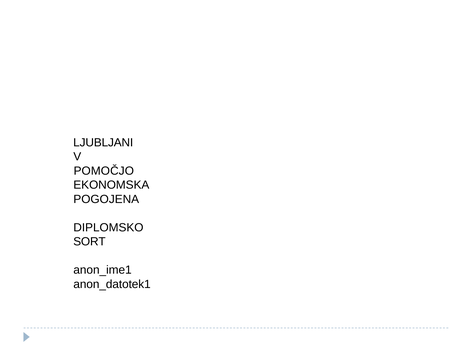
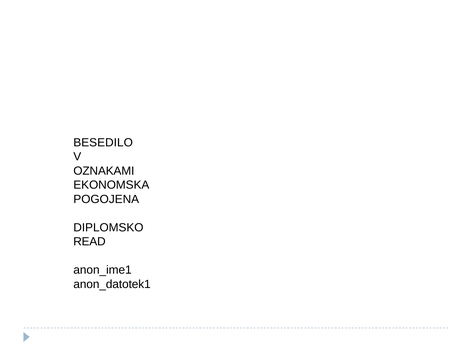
LJUBLJANI: LJUBLJANI -> BESEDILO
POMOČJO: POMOČJO -> OZNAKAMI
SORT: SORT -> READ
